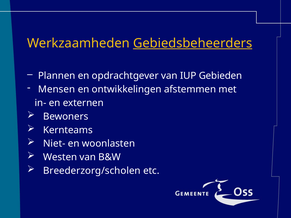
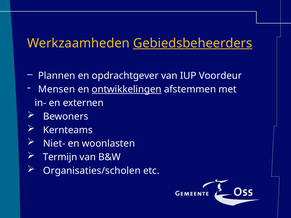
Gebieden: Gebieden -> Voordeur
ontwikkelingen underline: none -> present
Westen: Westen -> Termijn
Breederzorg/scholen: Breederzorg/scholen -> Organisaties/scholen
